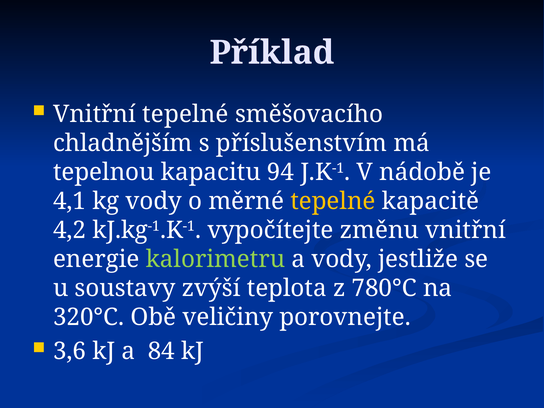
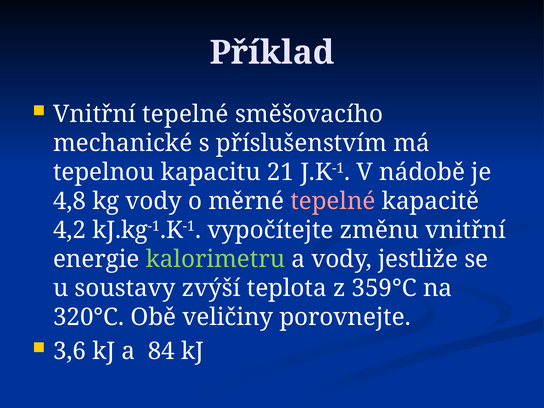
chladnějším: chladnějším -> mechanické
94: 94 -> 21
4,1: 4,1 -> 4,8
tepelné at (333, 201) colour: yellow -> pink
780°C: 780°C -> 359°C
